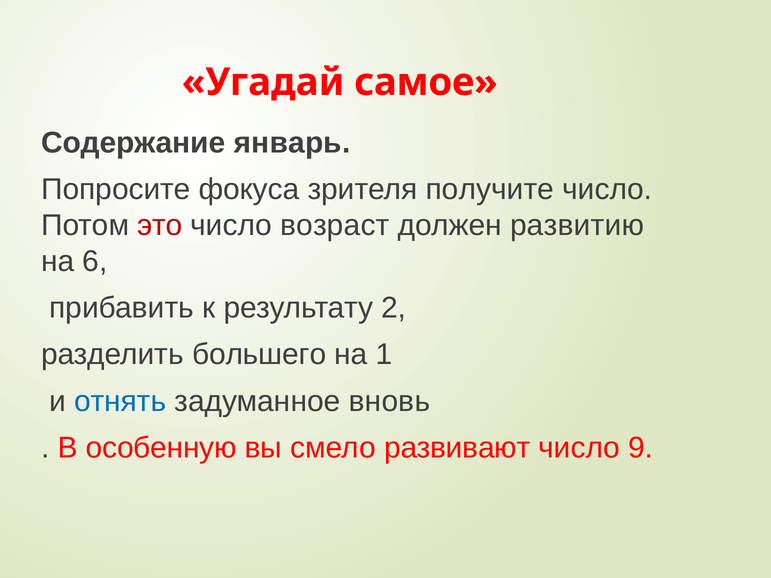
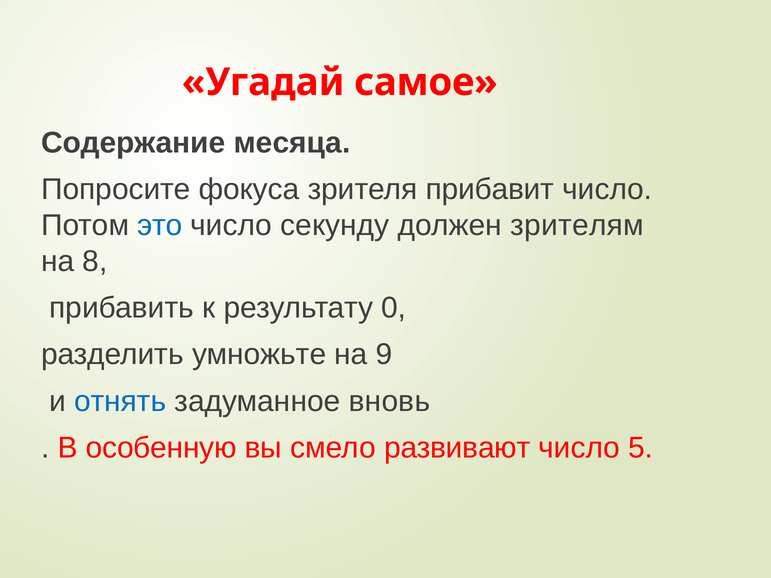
январь: январь -> месяца
получите: получите -> прибавит
это colour: red -> blue
возраст: возраст -> секунду
развитию: развитию -> зрителям
6: 6 -> 8
2: 2 -> 0
большего: большего -> умножьте
1: 1 -> 9
9: 9 -> 5
